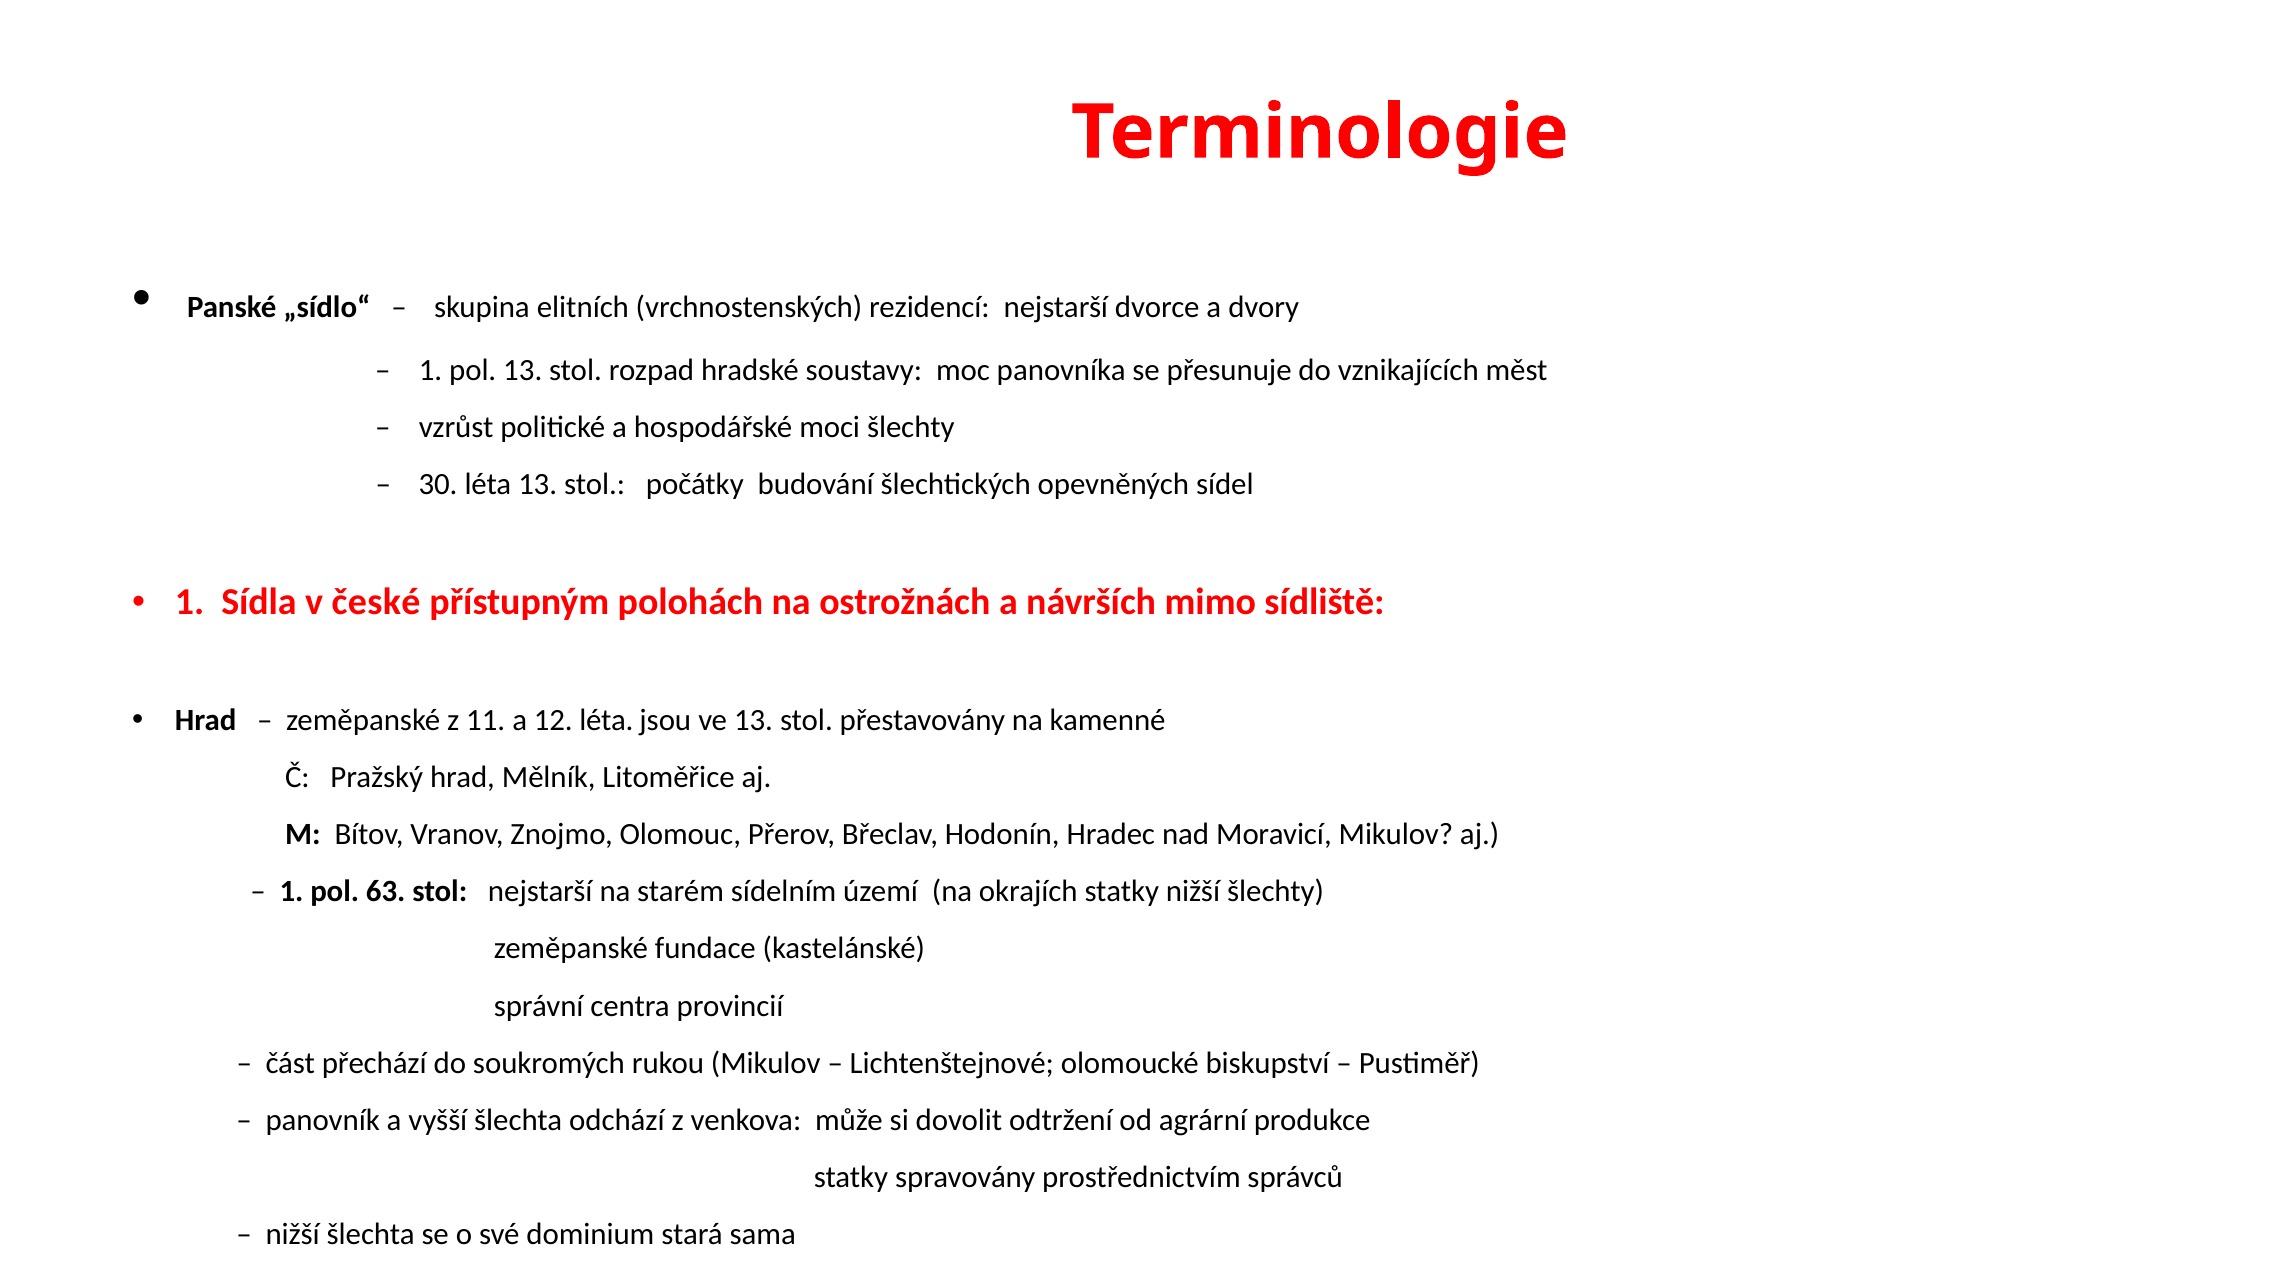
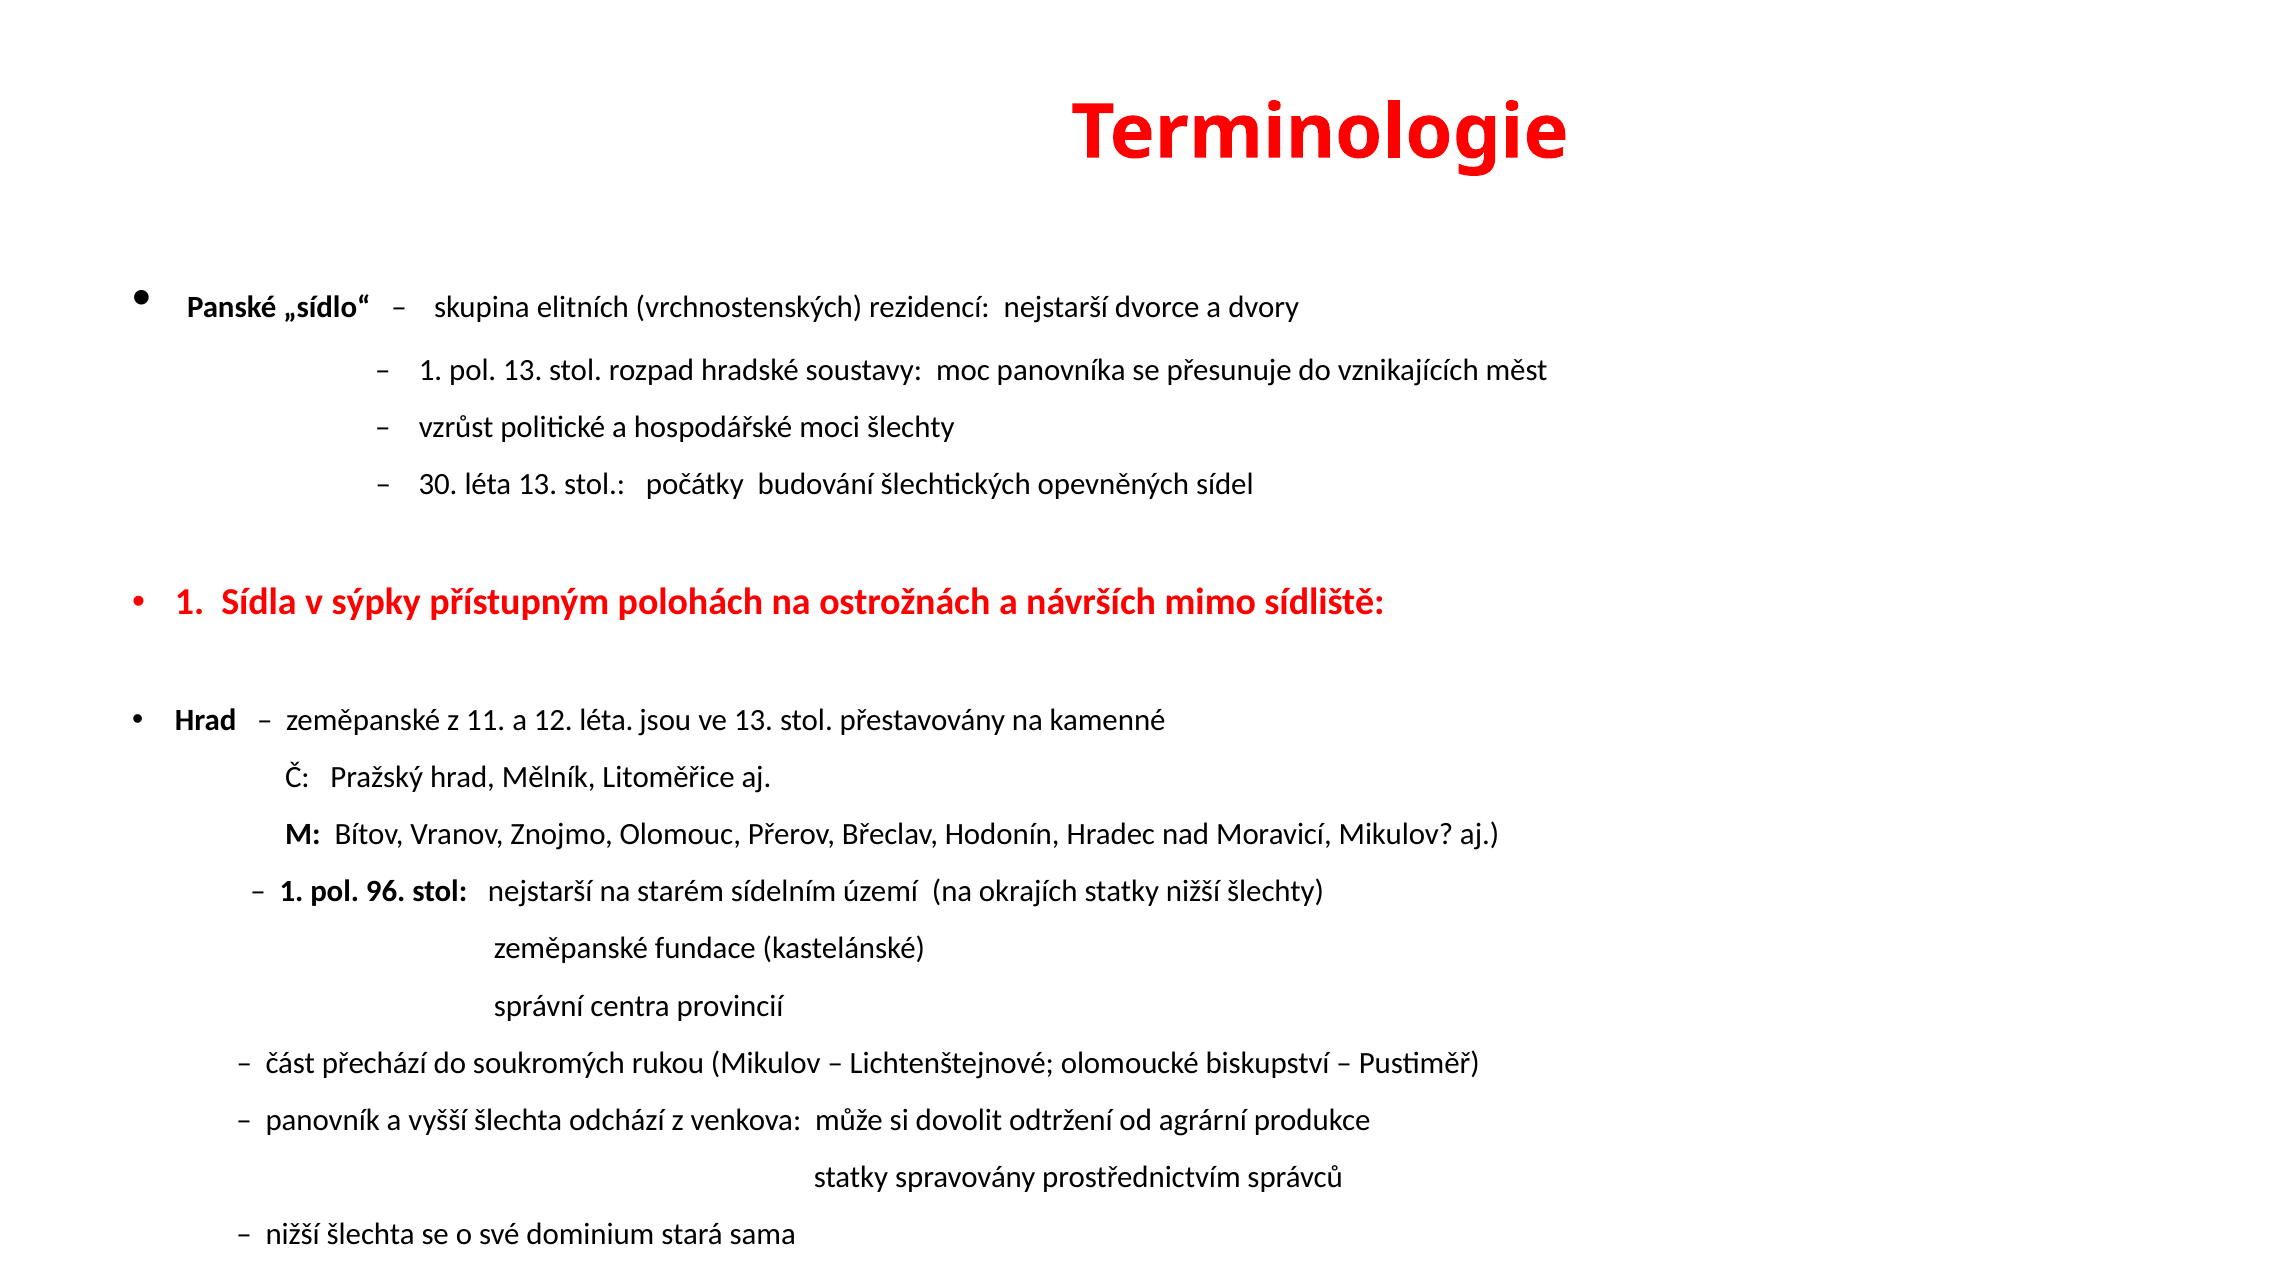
české: české -> sýpky
63: 63 -> 96
